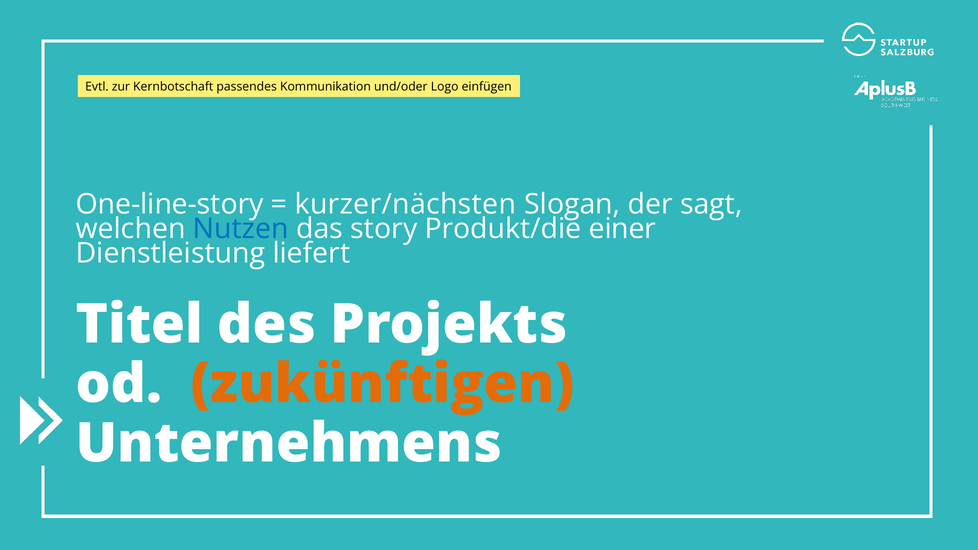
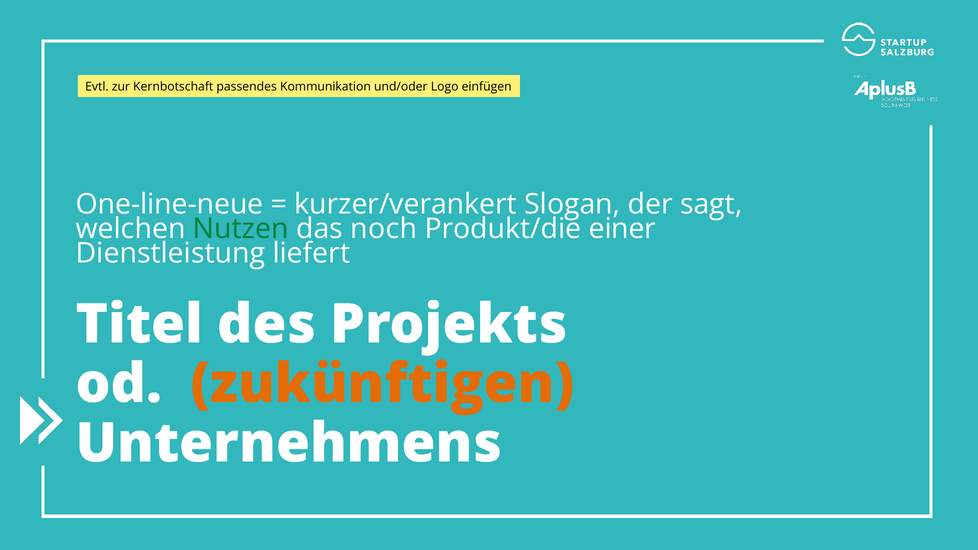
One-line-story: One-line-story -> One-line-neue
kurzer/nächsten: kurzer/nächsten -> kurzer/verankert
Nutzen colour: blue -> green
story: story -> noch
